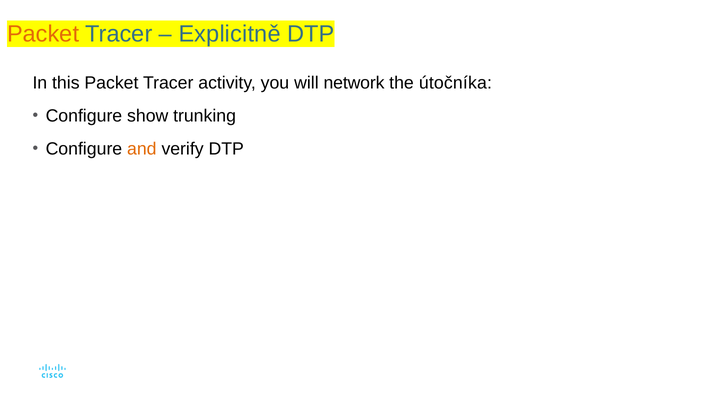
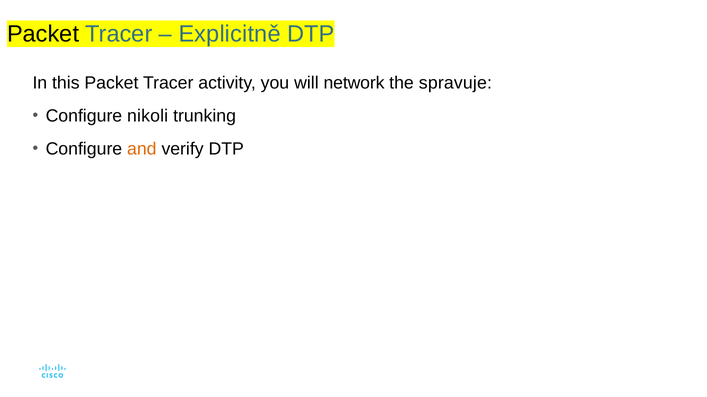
Packet at (43, 34) colour: orange -> black
útočníka: útočníka -> spravuje
show: show -> nikoli
